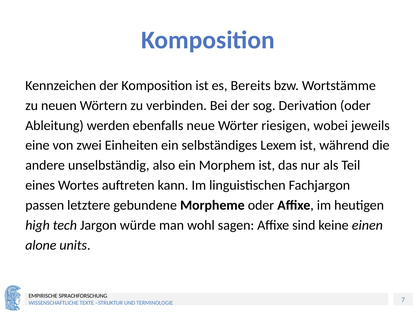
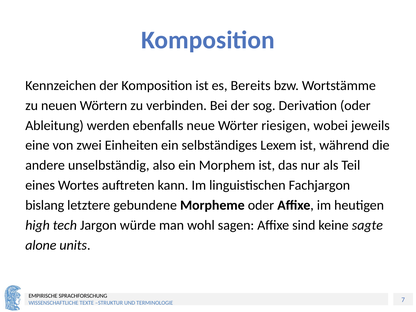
passen: passen -> bislang
einen: einen -> sagte
